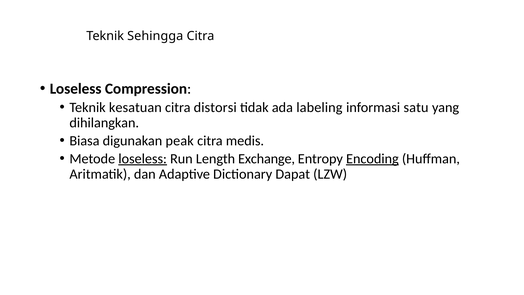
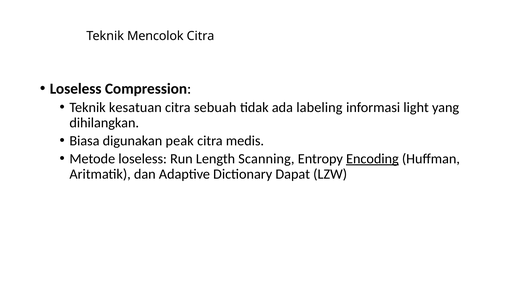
Sehingga: Sehingga -> Mencolok
distorsi: distorsi -> sebuah
satu: satu -> light
loseless at (143, 159) underline: present -> none
Exchange: Exchange -> Scanning
